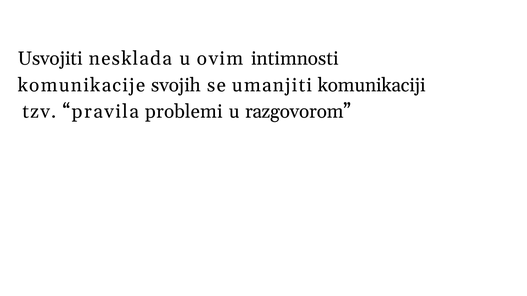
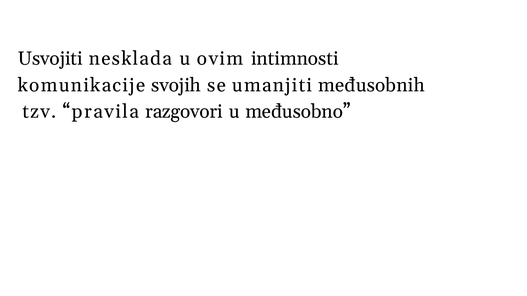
komunikaciji: komunikaciji -> međusobnih
problemi: problemi -> razgovori
razgovorom: razgovorom -> međusobno
